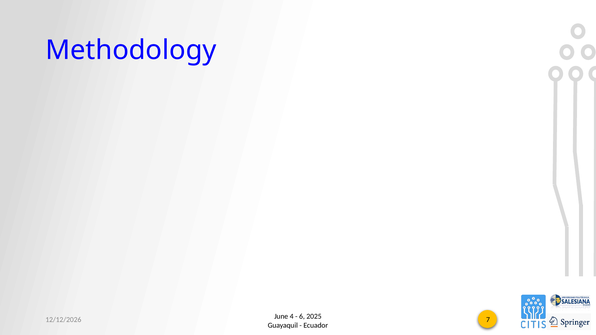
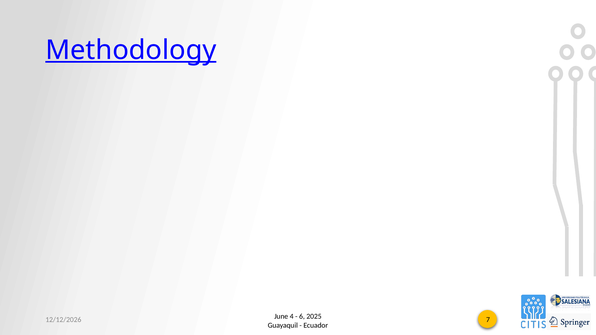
Methodology underline: none -> present
